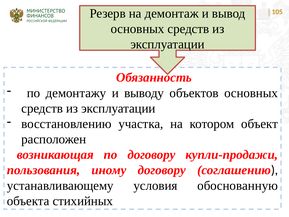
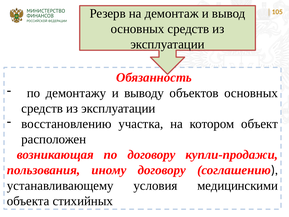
обоснованную: обоснованную -> медицинскими
